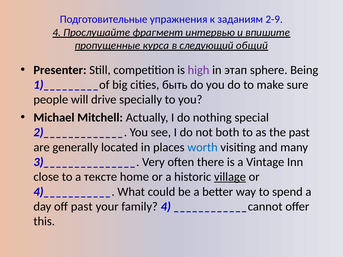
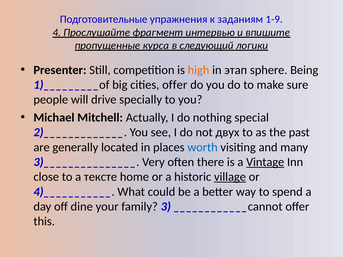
2-9: 2-9 -> 1-9
общий: общий -> логики
high colour: purple -> orange
cities быть: быть -> offer
both: both -> двух
Vintage underline: none -> present
off past: past -> dine
family 4: 4 -> 3
